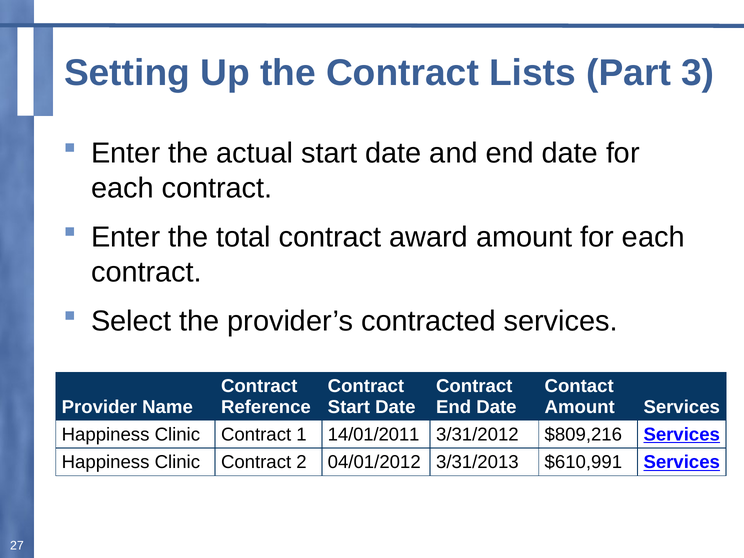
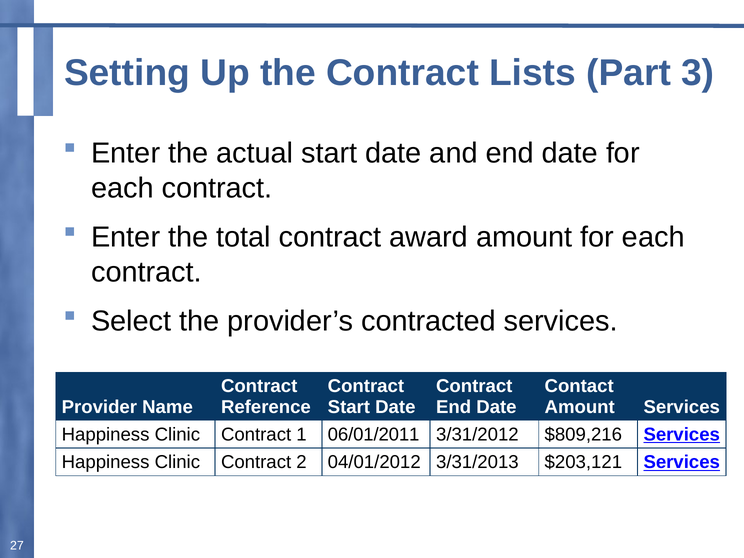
14/01/2011: 14/01/2011 -> 06/01/2011
$610,991: $610,991 -> $203,121
